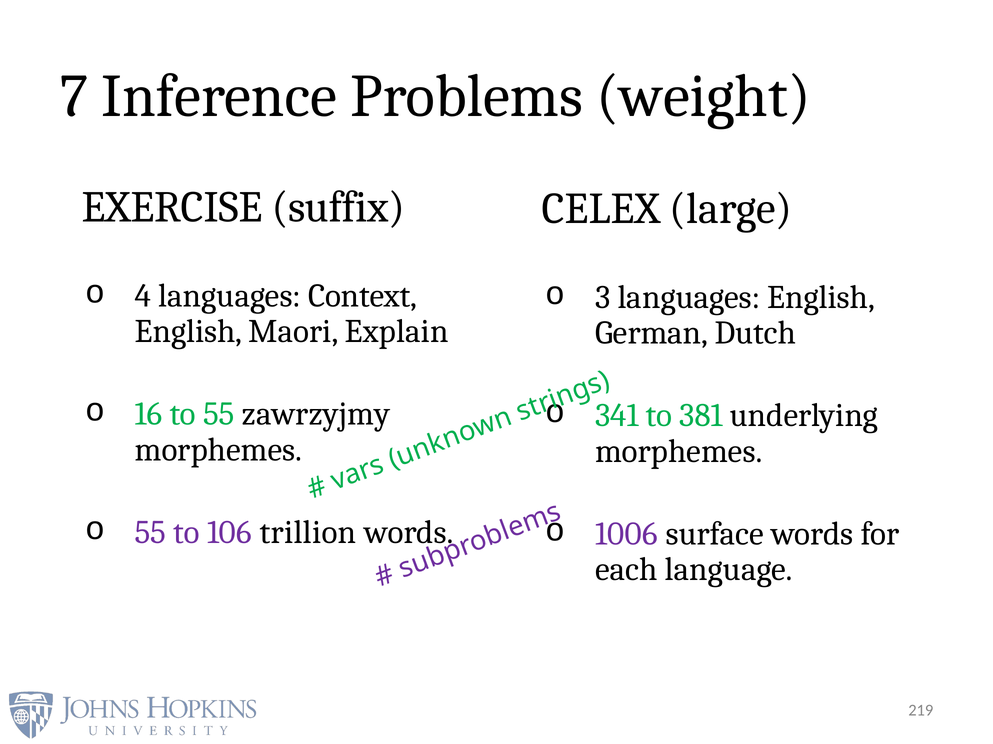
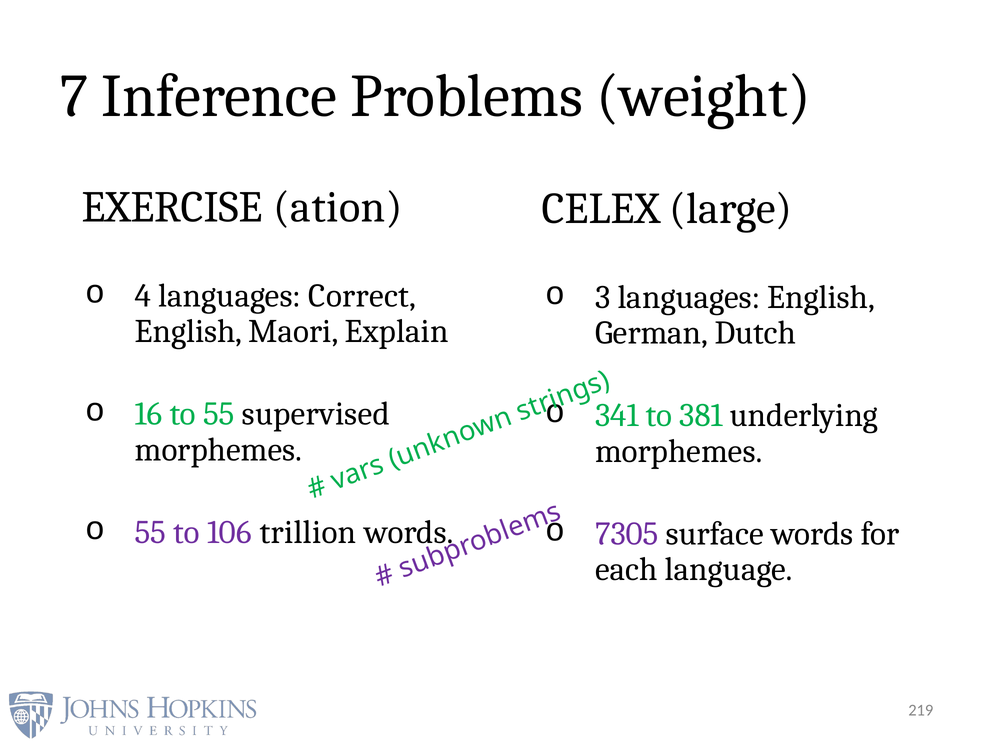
suffix: suffix -> ation
Context: Context -> Correct
zawrzyjmy: zawrzyjmy -> supervised
1006: 1006 -> 7305
